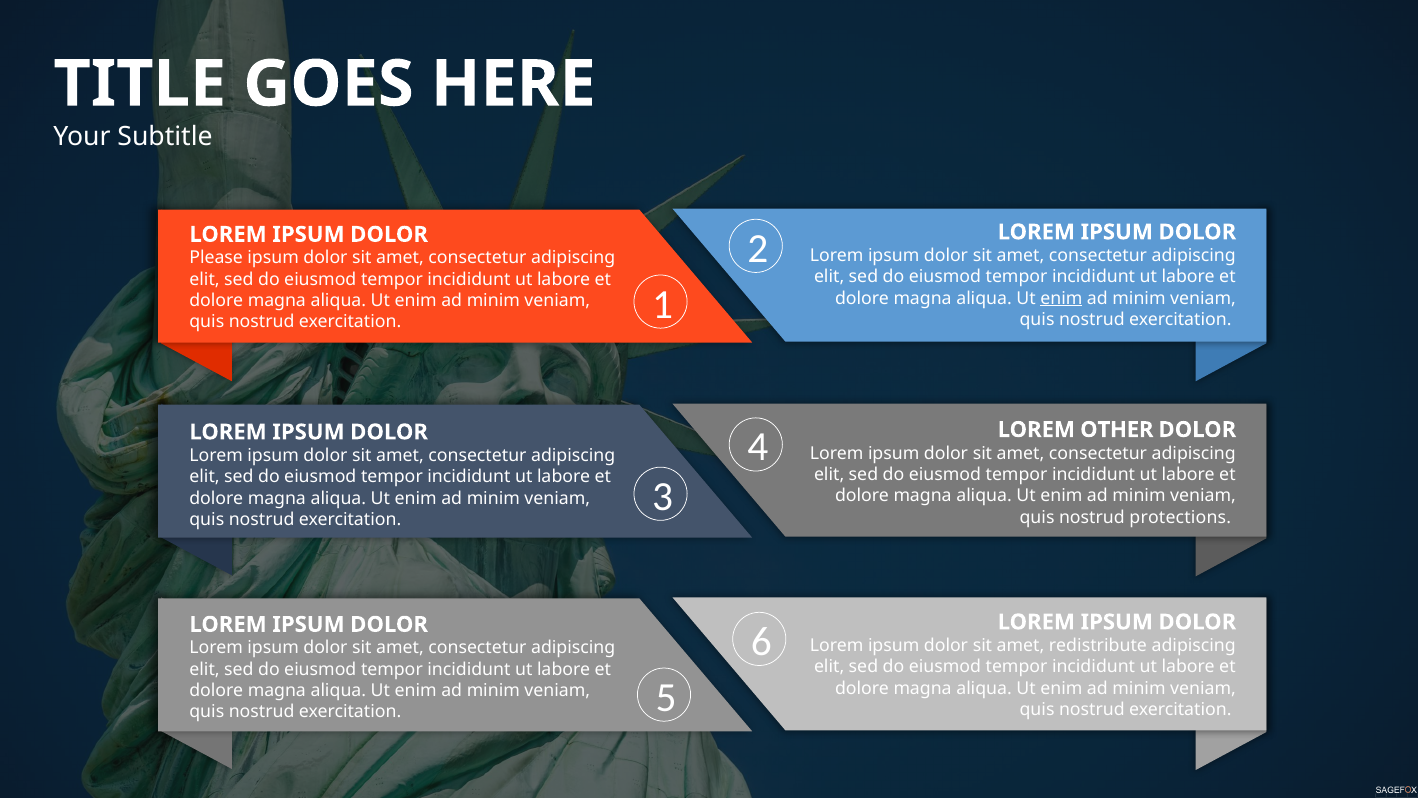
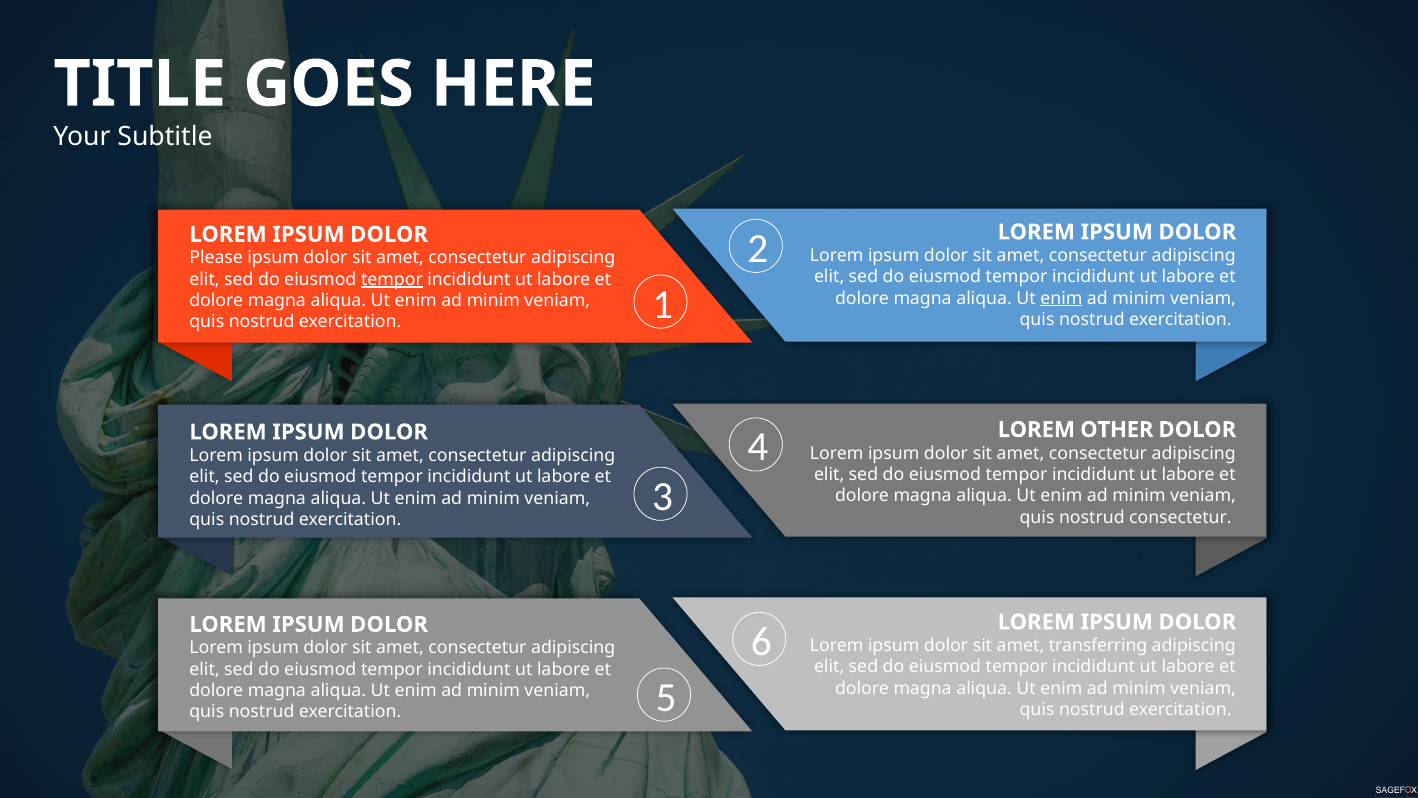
tempor at (392, 279) underline: none -> present
nostrud protections: protections -> consectetur
redistribute: redistribute -> transferring
